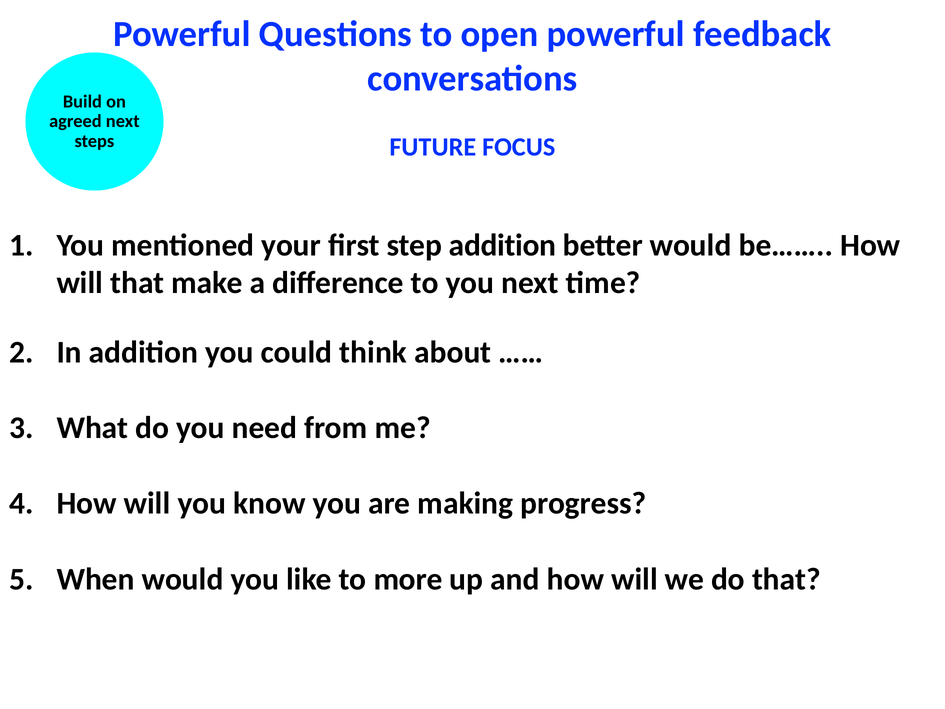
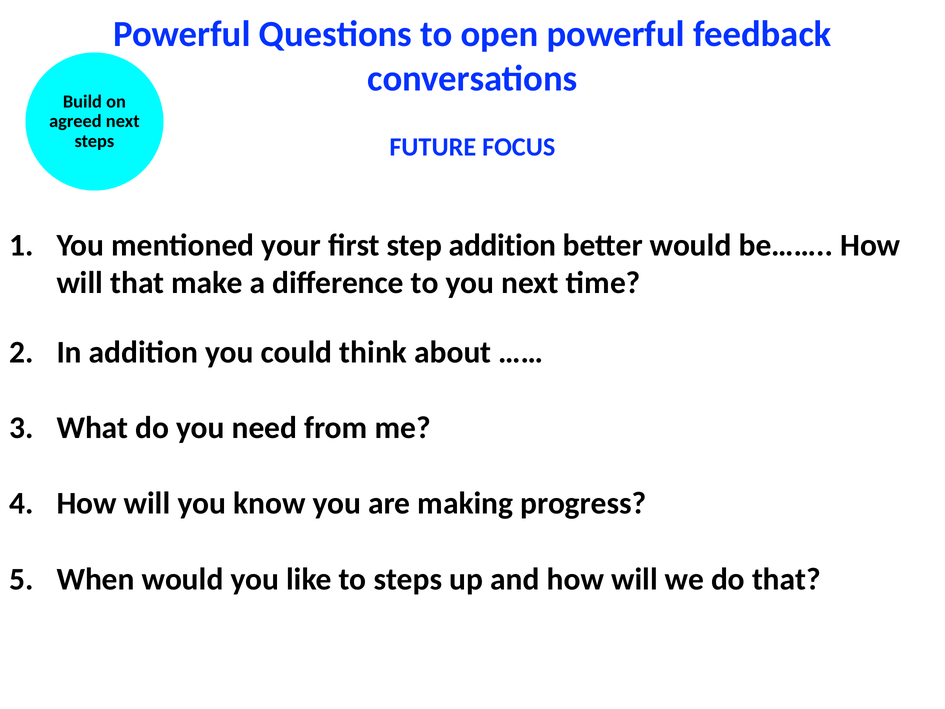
to more: more -> steps
